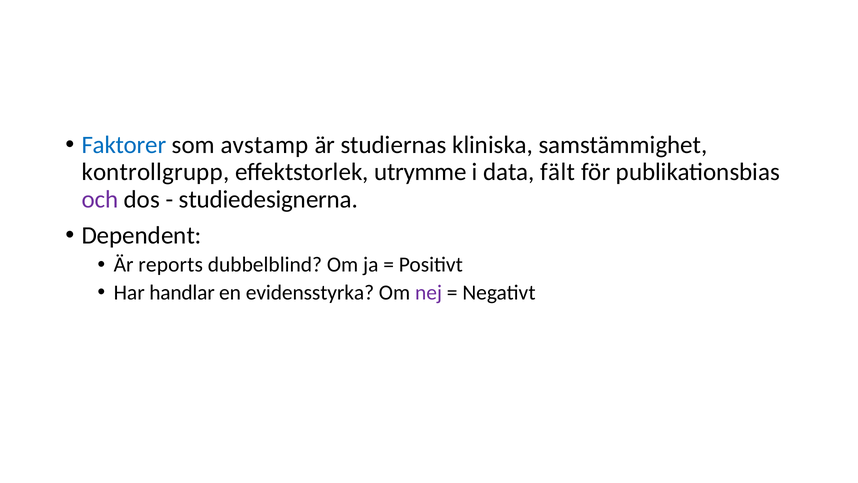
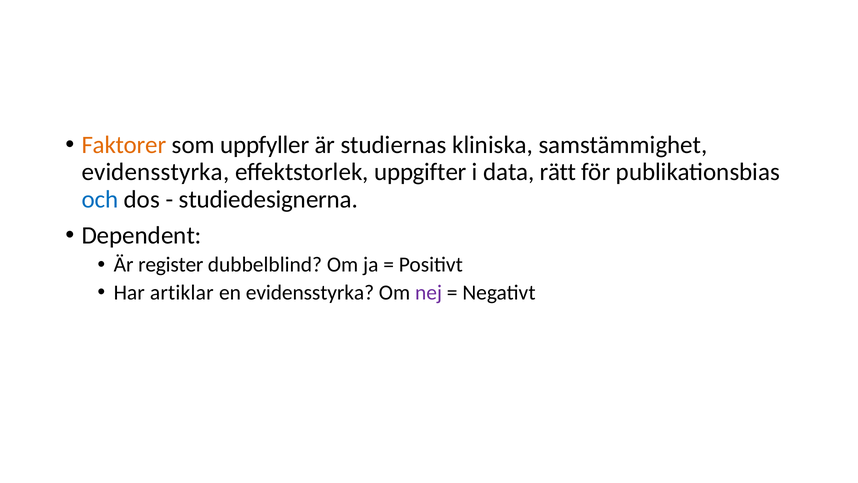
Faktorer colour: blue -> orange
avstamp: avstamp -> uppfyller
kontrollgrupp at (155, 172): kontrollgrupp -> evidensstyrka
utrymme: utrymme -> uppgifter
fält: fält -> rätt
och colour: purple -> blue
reports: reports -> register
handlar: handlar -> artiklar
